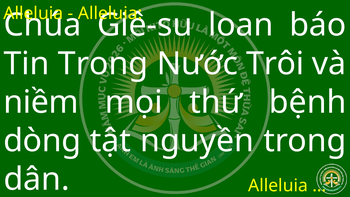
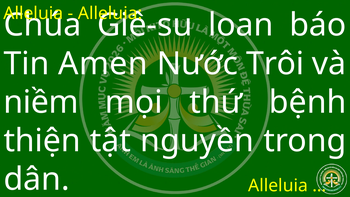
Tin Trong: Trong -> Amen
dòng: dòng -> thiện
